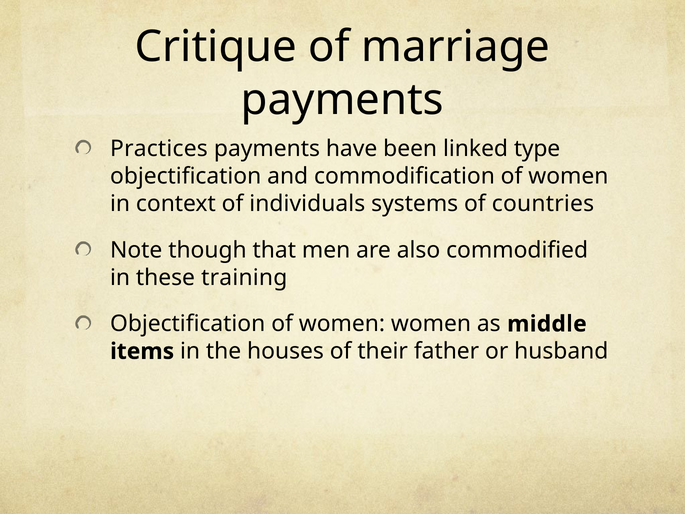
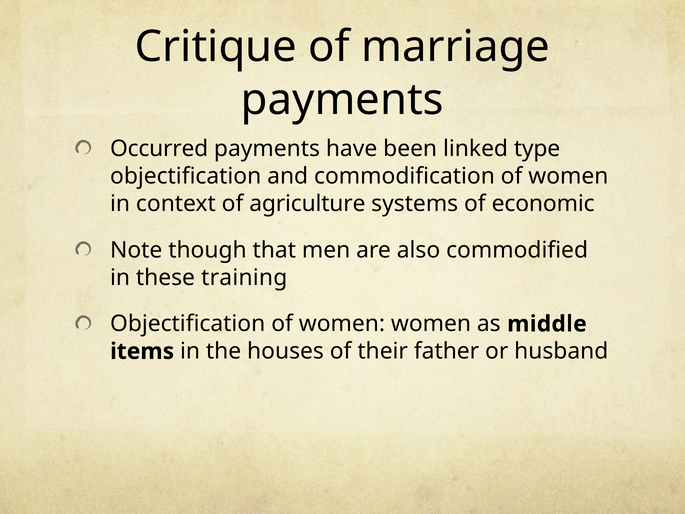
Practices: Practices -> Occurred
individuals: individuals -> agriculture
countries: countries -> economic
